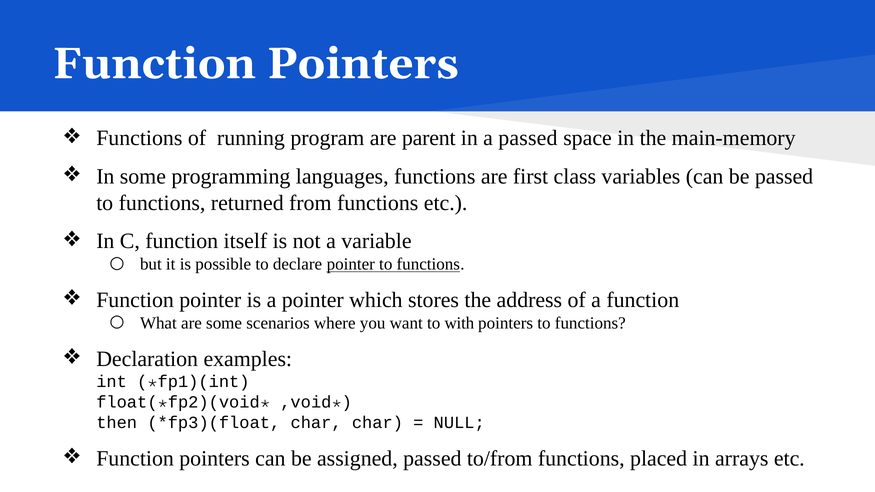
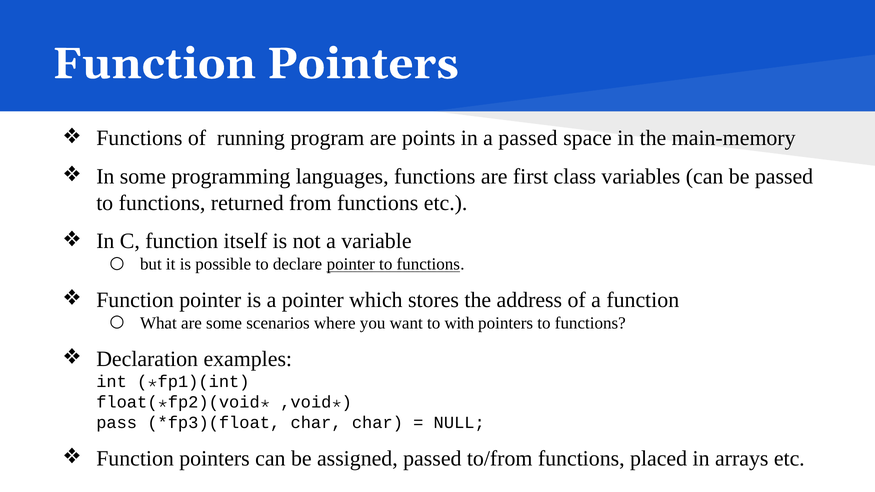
parent: parent -> points
then: then -> pass
